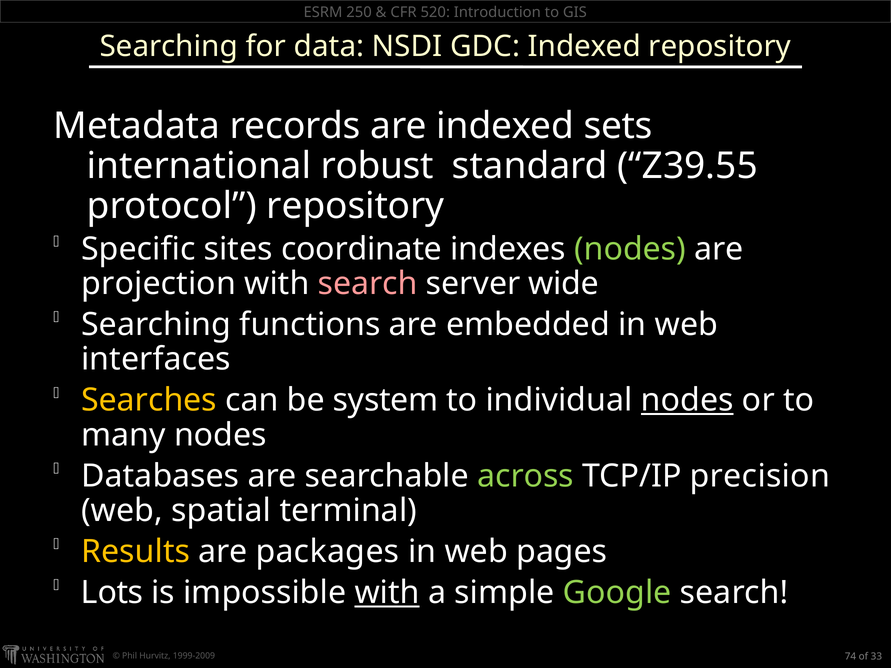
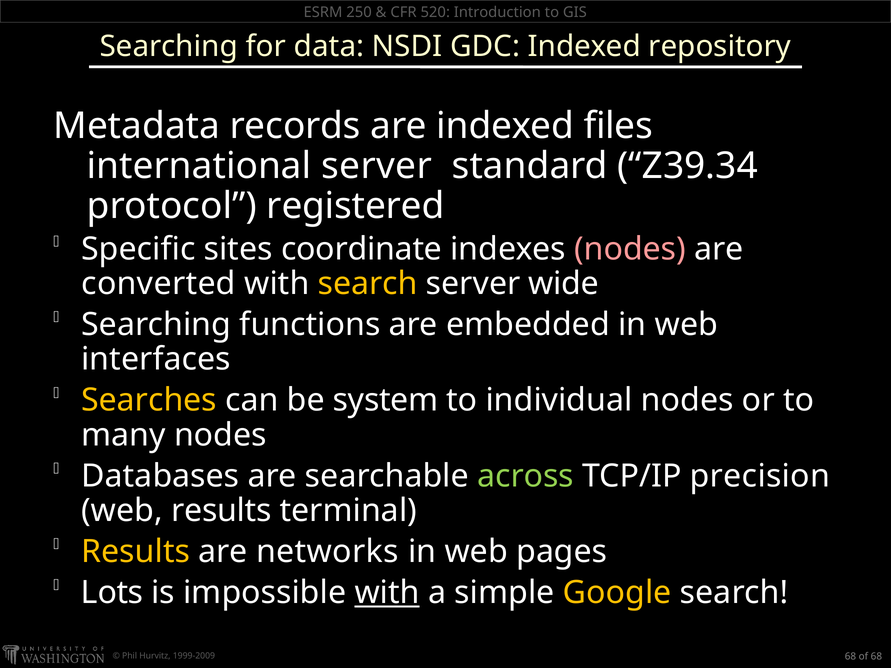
sets: sets -> files
international robust: robust -> server
Z39.55: Z39.55 -> Z39.34
protocol repository: repository -> registered
nodes at (630, 249) colour: light green -> pink
projection: projection -> converted
search at (368, 284) colour: pink -> yellow
nodes at (687, 400) underline: present -> none
web spatial: spatial -> results
packages: packages -> networks
Google colour: light green -> yellow
74 at (850, 657): 74 -> 68
of 33: 33 -> 68
